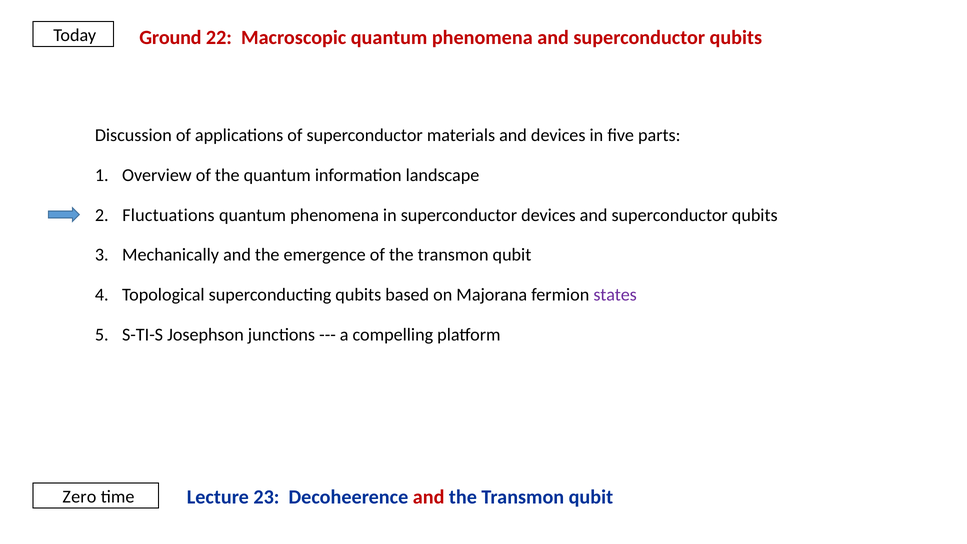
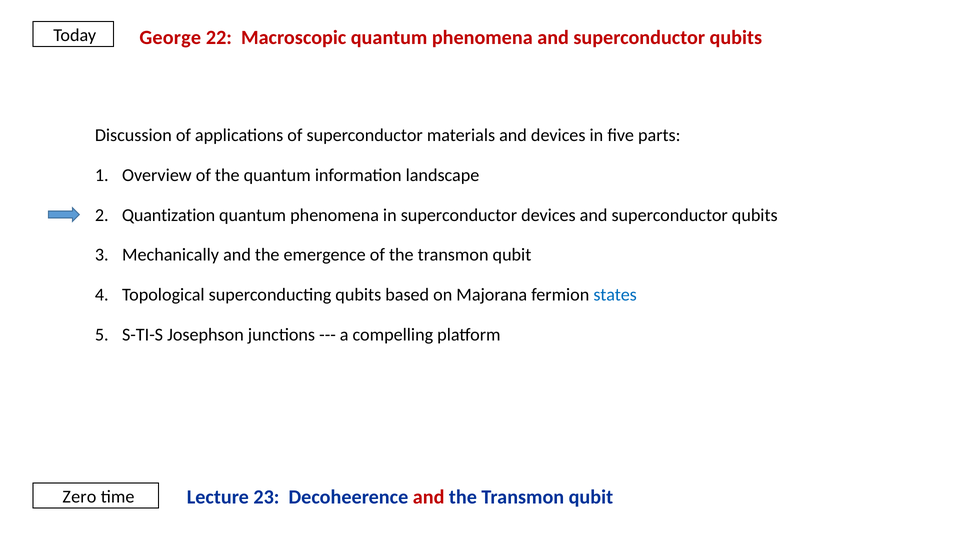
Ground: Ground -> George
Fluctuations: Fluctuations -> Quantization
states colour: purple -> blue
